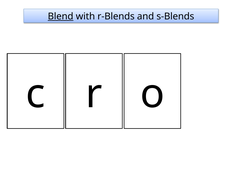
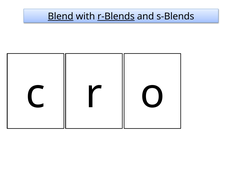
r-Blends underline: none -> present
